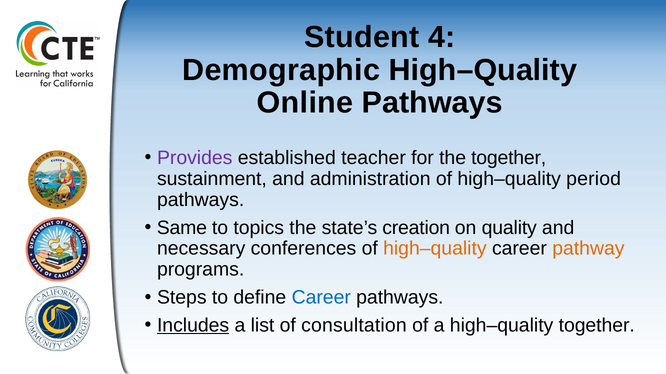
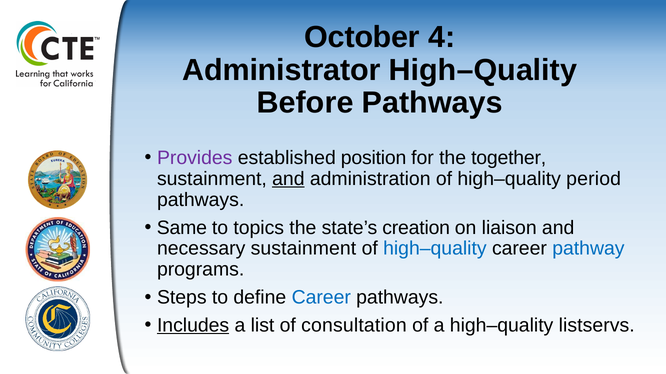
Student: Student -> October
Demographic: Demographic -> Administrator
Online: Online -> Before
teacher: teacher -> position
and at (288, 179) underline: none -> present
quality: quality -> liaison
necessary conferences: conferences -> sustainment
high–quality at (435, 249) colour: orange -> blue
pathway colour: orange -> blue
high–quality together: together -> listservs
